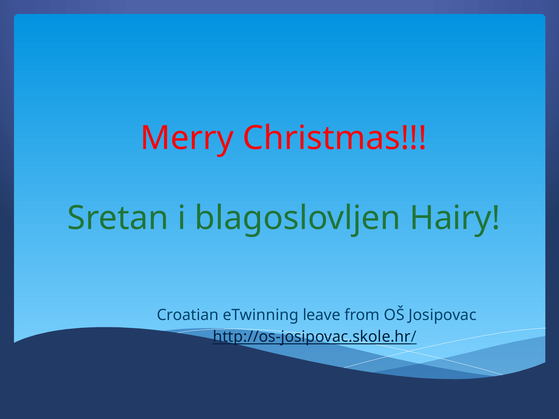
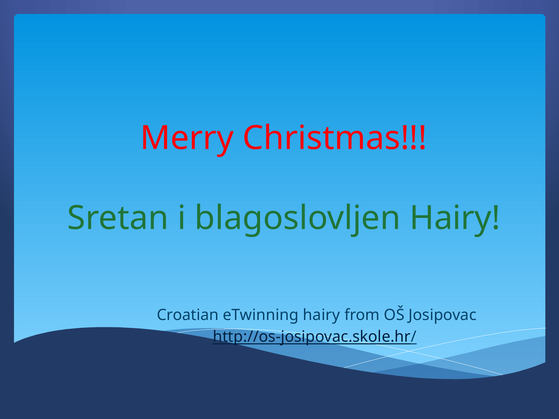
eTwinning leave: leave -> hairy
